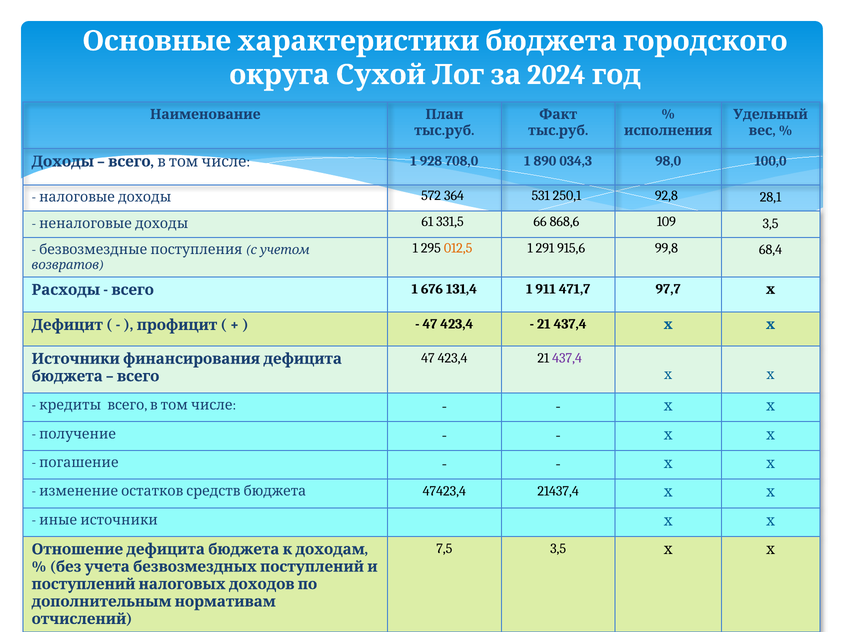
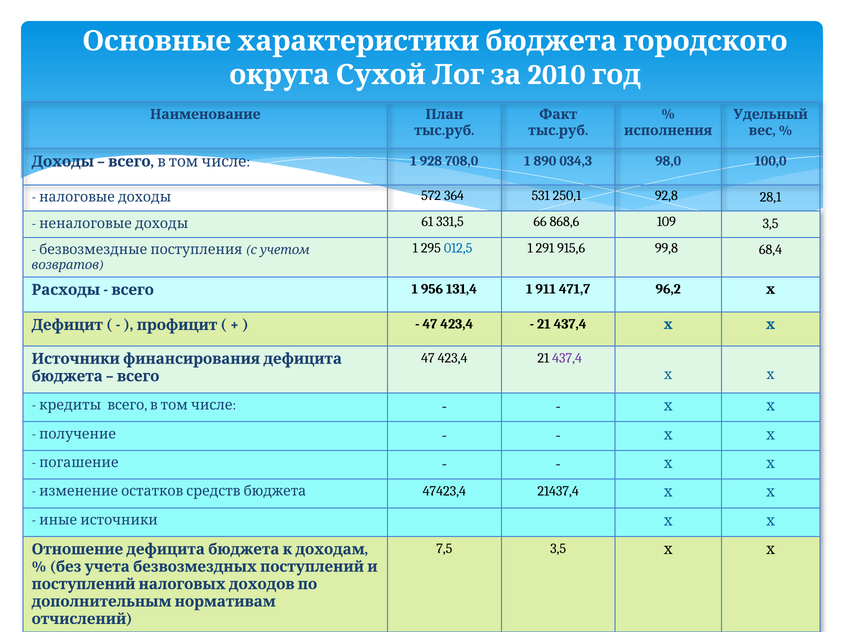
2024: 2024 -> 2010
012,5 colour: orange -> blue
676: 676 -> 956
97,7: 97,7 -> 96,2
